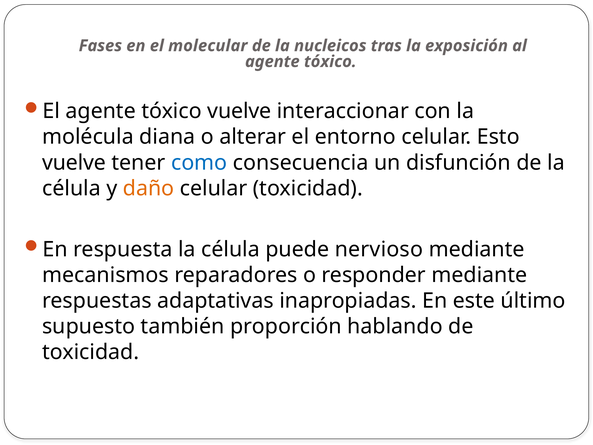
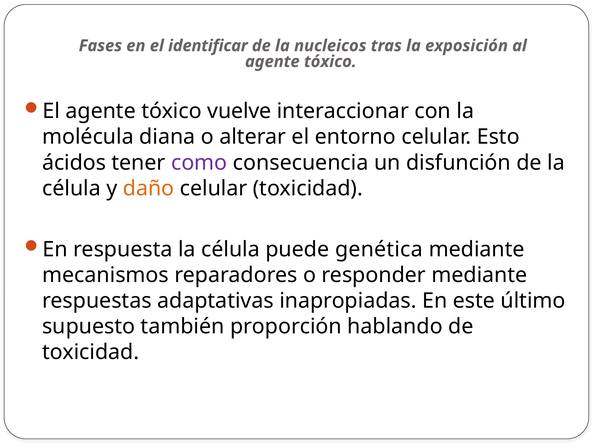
molecular: molecular -> identificar
vuelve at (74, 163): vuelve -> ácidos
como colour: blue -> purple
nervioso: nervioso -> genética
